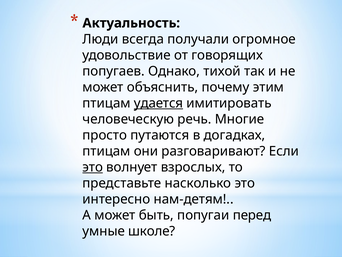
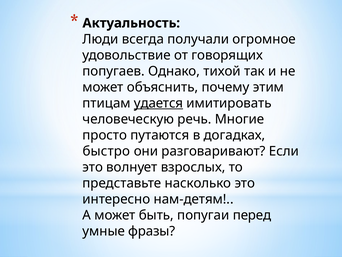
птицам at (106, 151): птицам -> быстро
это at (93, 167) underline: present -> none
школе: школе -> фразы
